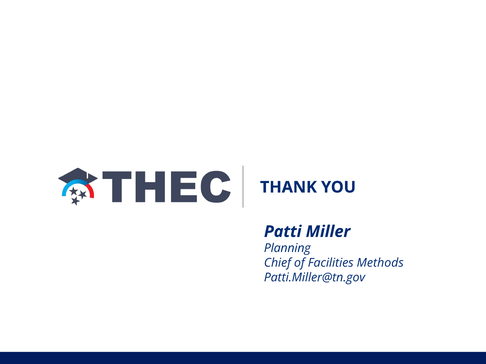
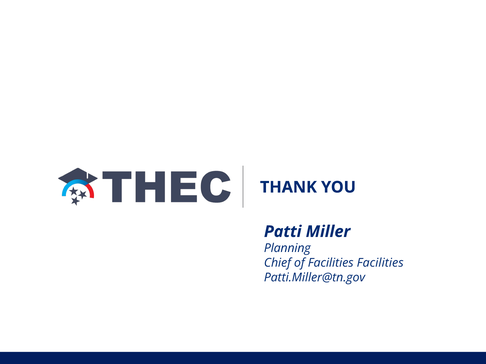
Facilities Methods: Methods -> Facilities
